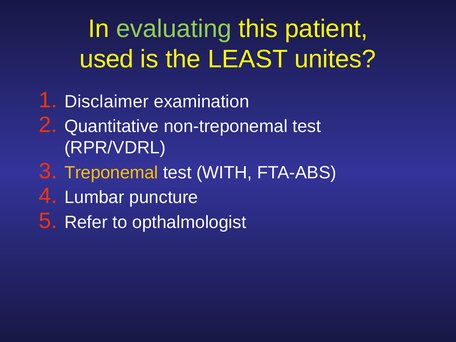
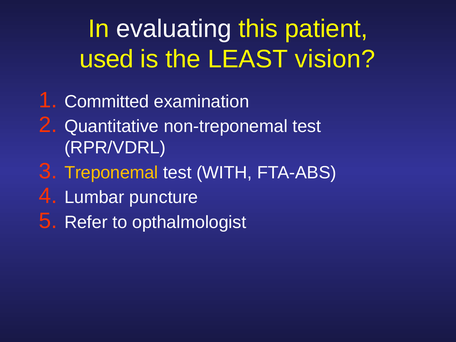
evaluating colour: light green -> white
unites: unites -> vision
Disclaimer: Disclaimer -> Committed
